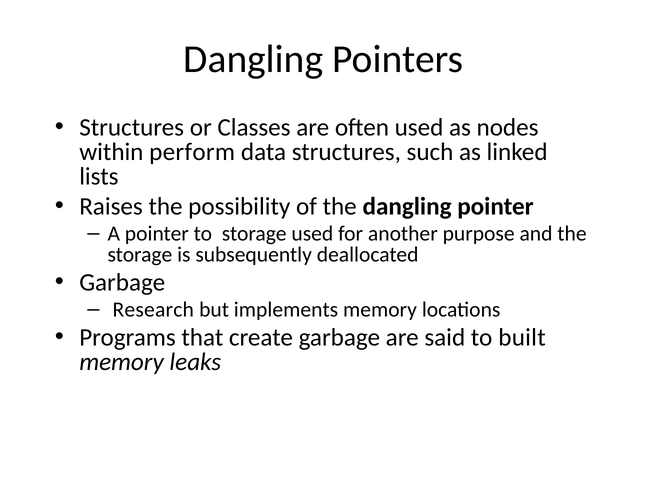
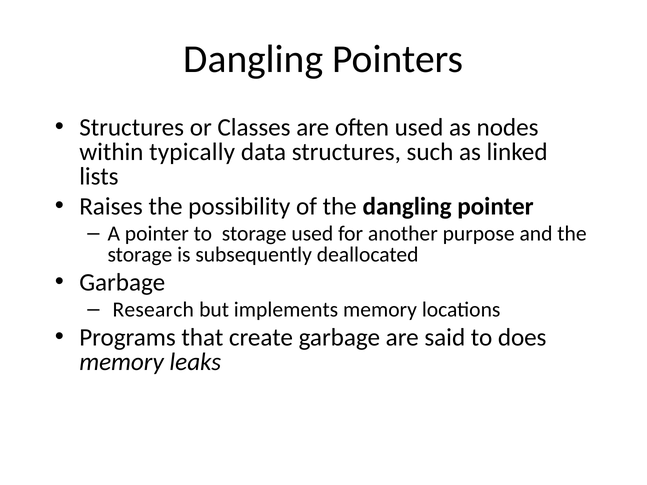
perform: perform -> typically
built: built -> does
